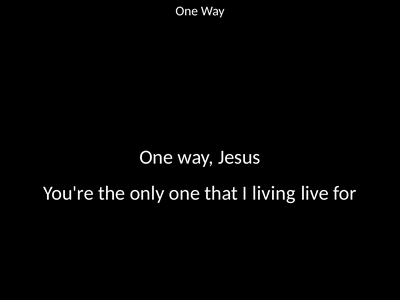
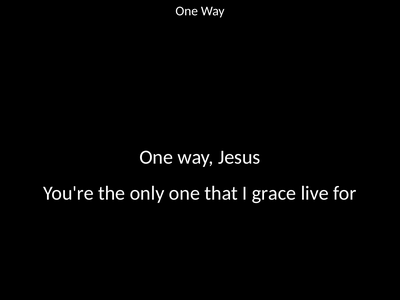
living: living -> grace
